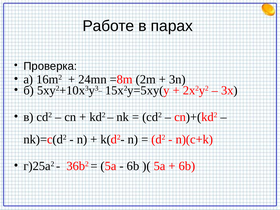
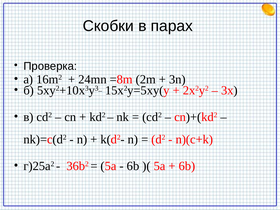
Работе: Работе -> Скобки
